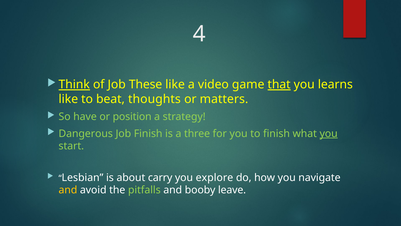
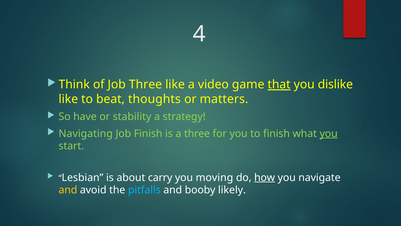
Think underline: present -> none
Job These: These -> Three
learns: learns -> dislike
position: position -> stability
Dangerous: Dangerous -> Navigating
explore: explore -> moving
how underline: none -> present
pitfalls colour: light green -> light blue
leave: leave -> likely
